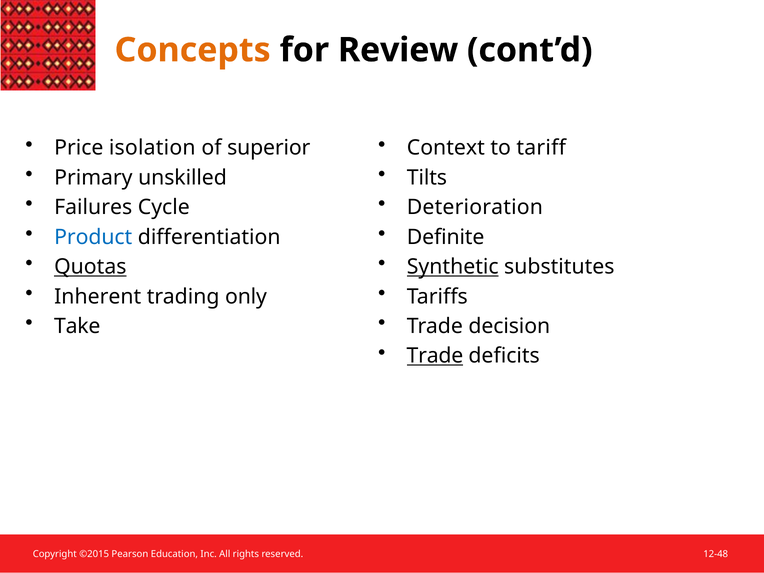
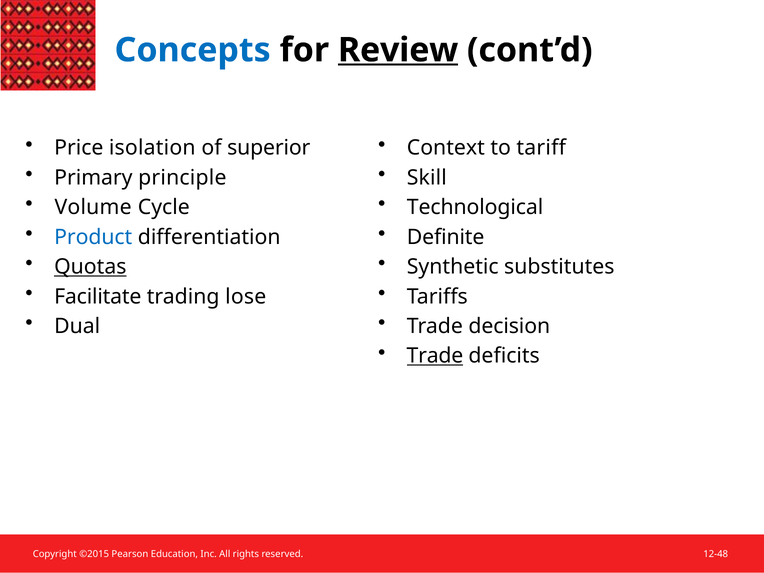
Concepts colour: orange -> blue
Review underline: none -> present
unskilled: unskilled -> principle
Tilts: Tilts -> Skill
Failures: Failures -> Volume
Deterioration: Deterioration -> Technological
Synthetic underline: present -> none
Inherent: Inherent -> Facilitate
only: only -> lose
Take: Take -> Dual
